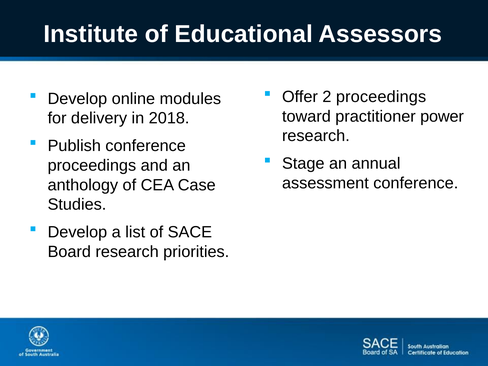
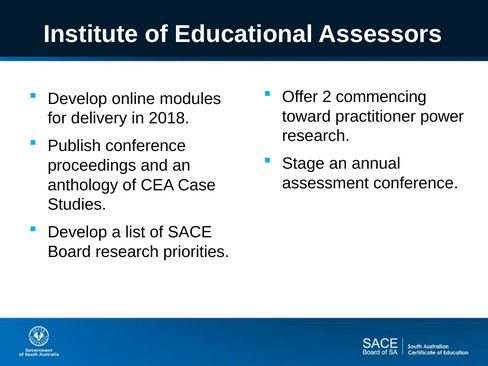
2 proceedings: proceedings -> commencing
